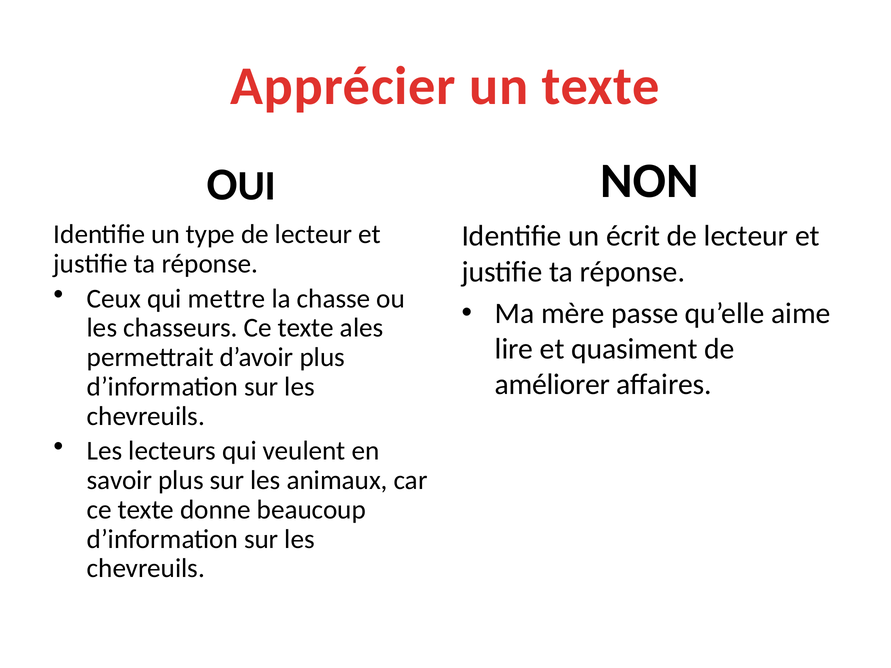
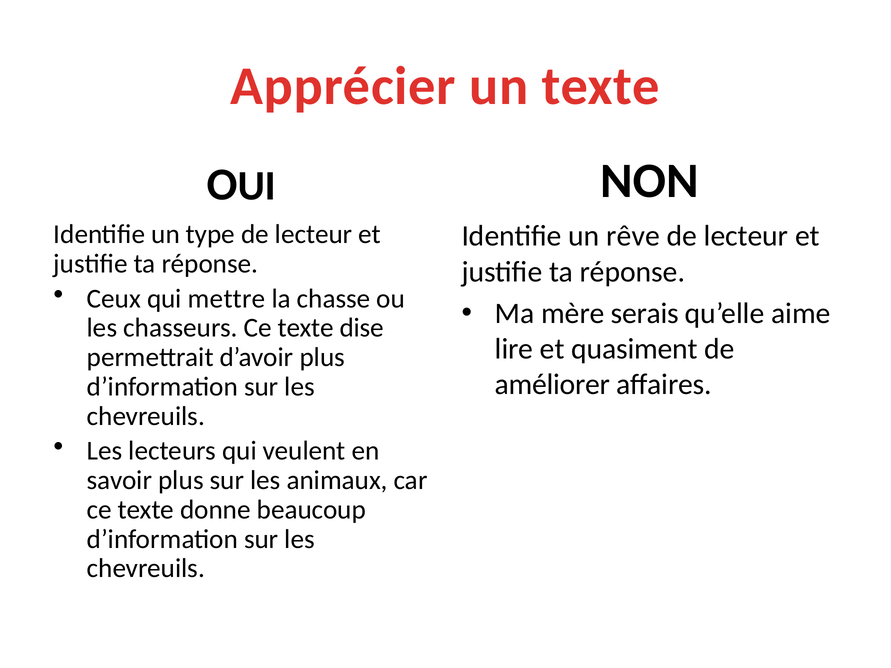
écrit: écrit -> rêve
passe: passe -> serais
ales: ales -> dise
